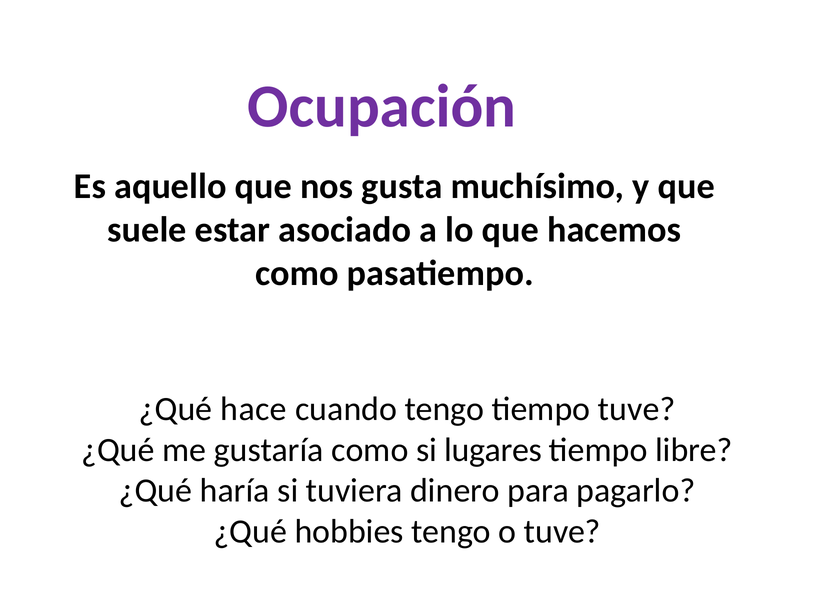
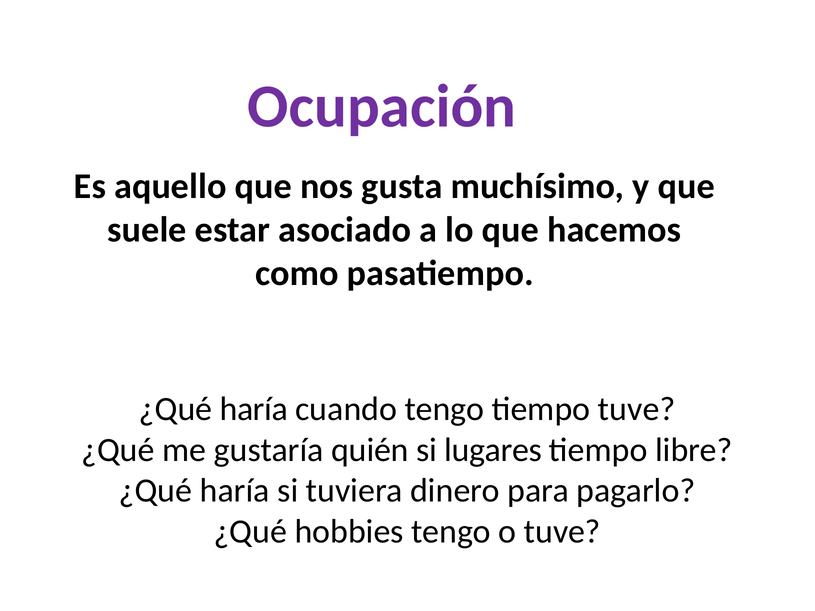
hace at (254, 409): hace -> haría
gustaría como: como -> quién
